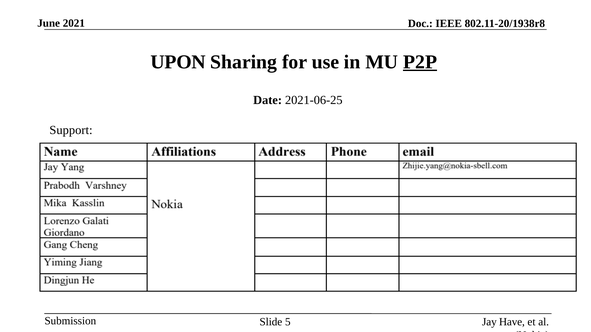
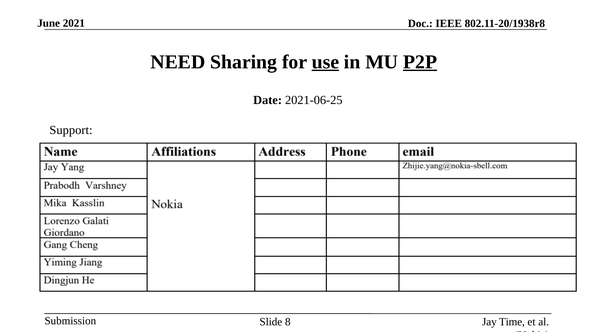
UPON: UPON -> NEED
use underline: none -> present
5: 5 -> 8
Have: Have -> Time
